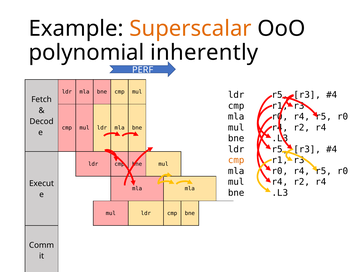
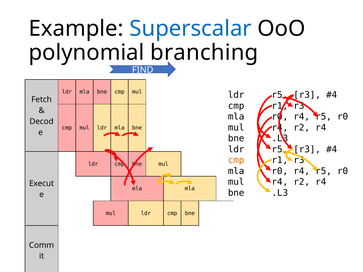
Superscalar colour: orange -> blue
inherently: inherently -> branching
PERF: PERF -> FIND
